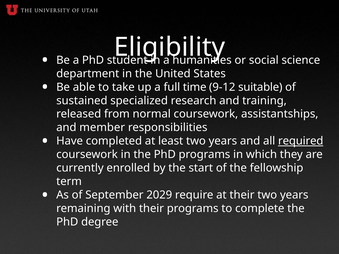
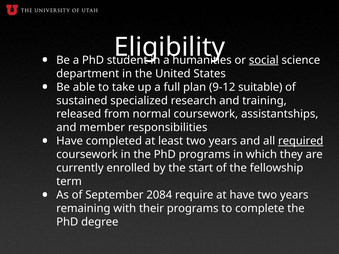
social underline: none -> present
time: time -> plan
2029: 2029 -> 2084
at their: their -> have
